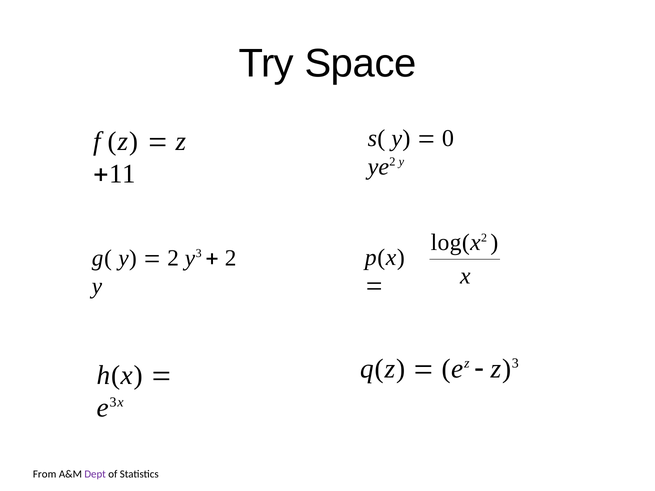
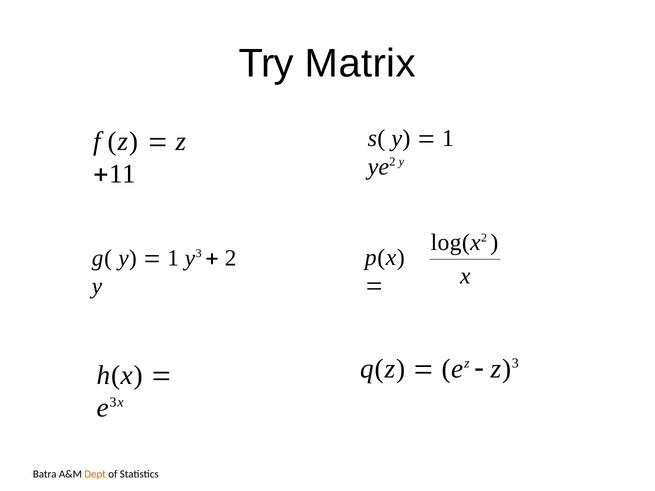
Space: Space -> Matrix
0 at (448, 138): 0 -> 1
2 at (173, 258): 2 -> 1
From: From -> Batra
Dept colour: purple -> orange
